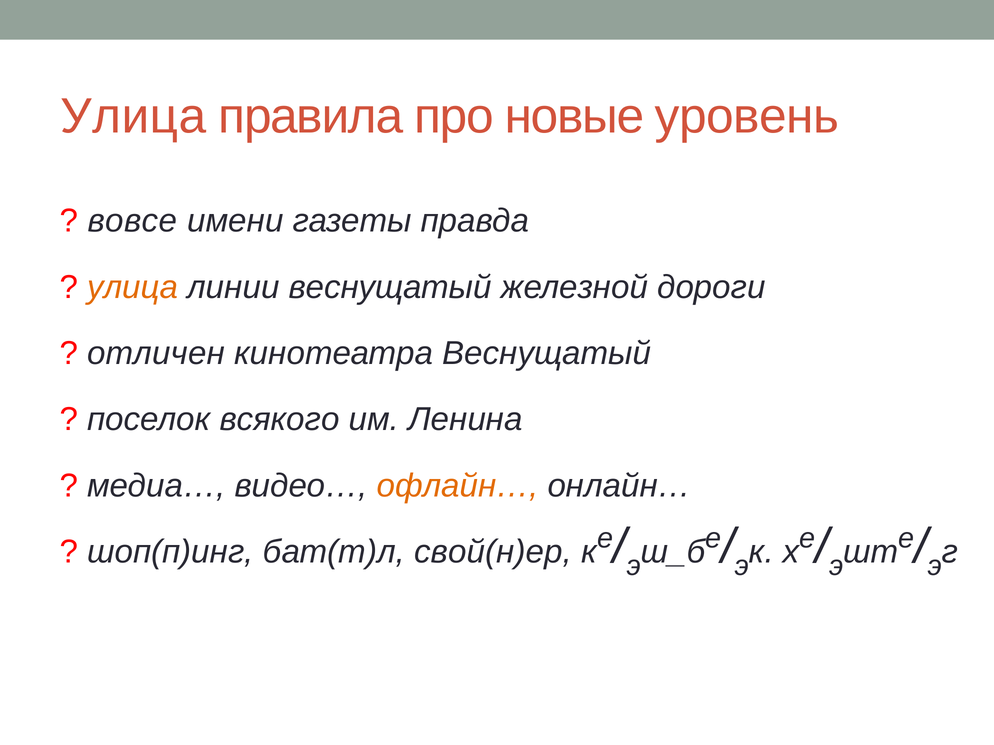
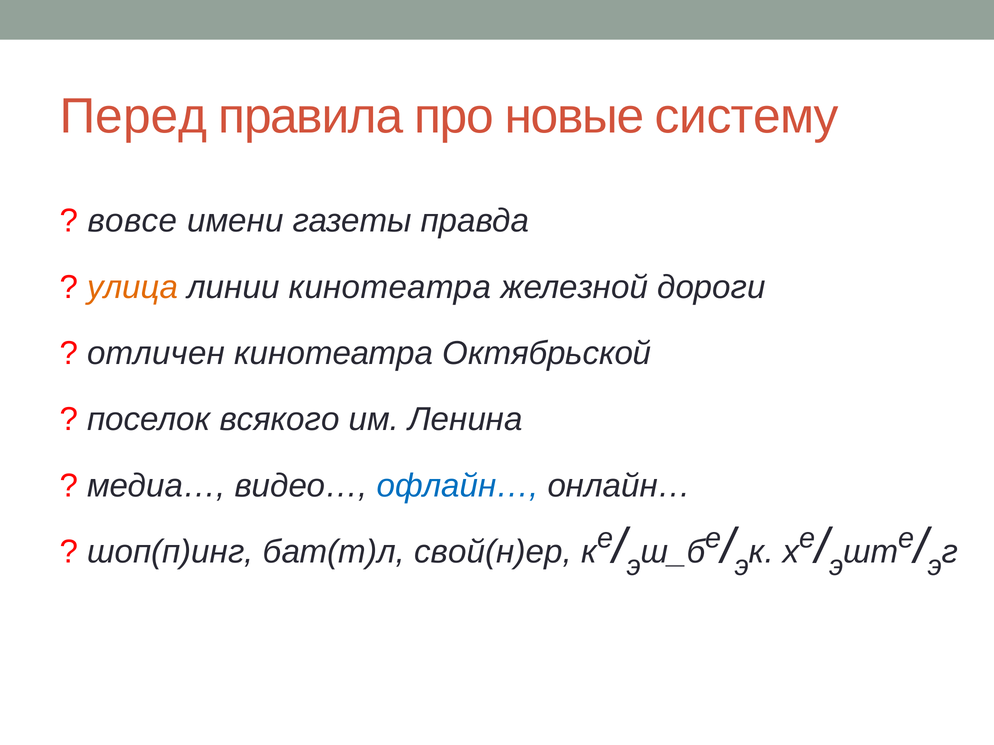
Улица at (133, 117): Улица -> Перед
уровень: уровень -> систему
линии веснущатый: веснущатый -> кинотеатра
кинотеатра Веснущатый: Веснущатый -> Октябрьской
офлайн… colour: orange -> blue
